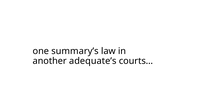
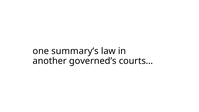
adequate’s: adequate’s -> governed’s
